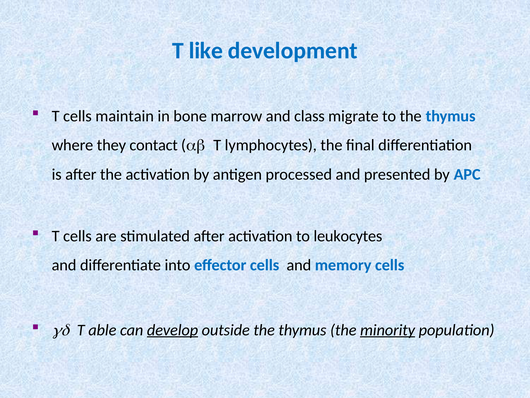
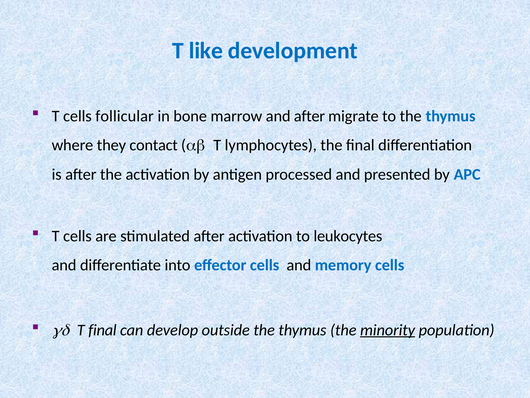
maintain: maintain -> follicular
and class: class -> after
T able: able -> final
develop underline: present -> none
